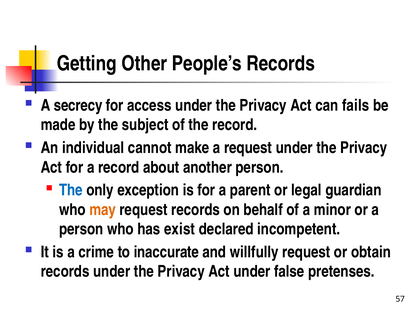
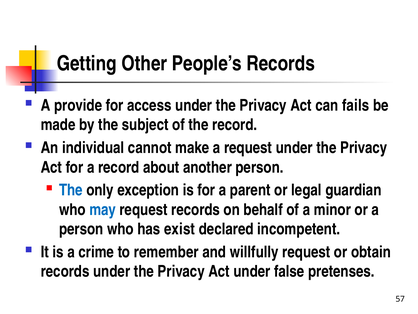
secrecy: secrecy -> provide
may colour: orange -> blue
inaccurate: inaccurate -> remember
